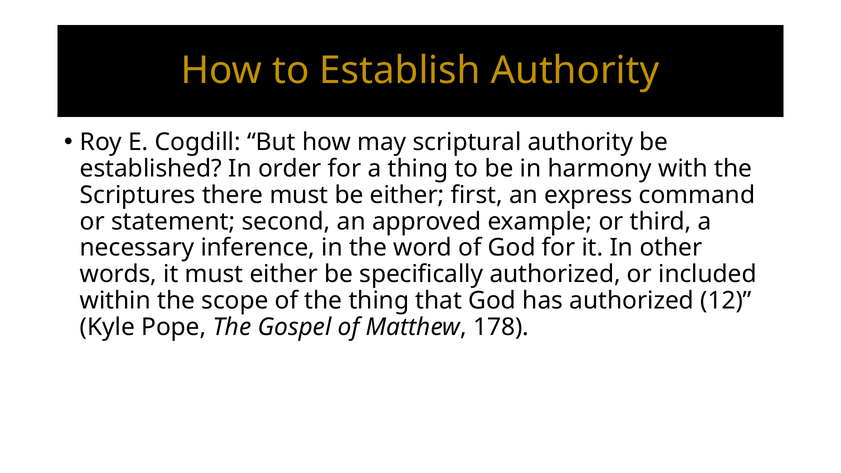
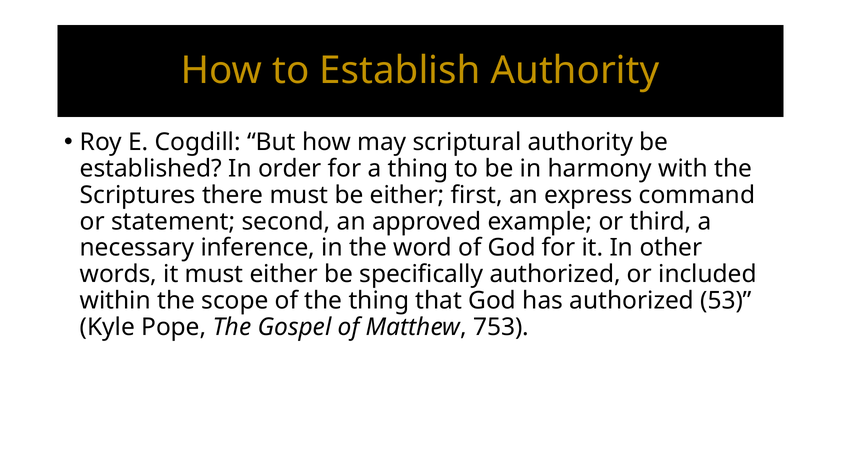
12: 12 -> 53
178: 178 -> 753
